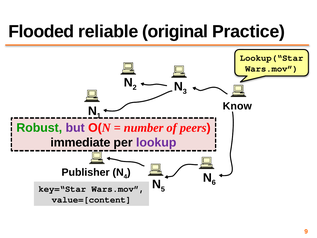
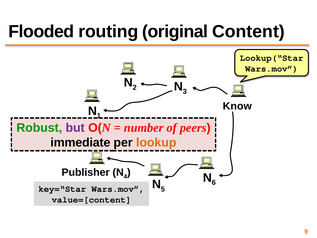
reliable: reliable -> routing
Practice: Practice -> Content
lookup colour: purple -> orange
